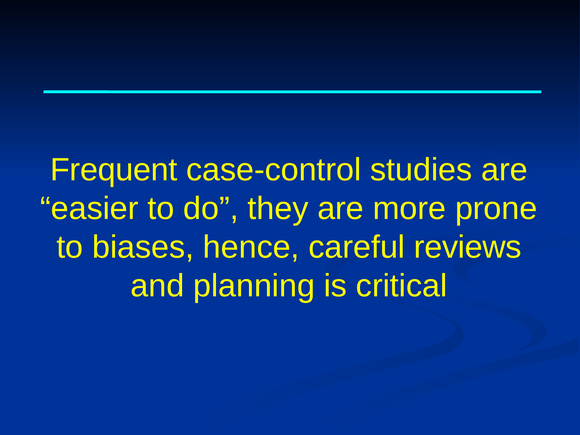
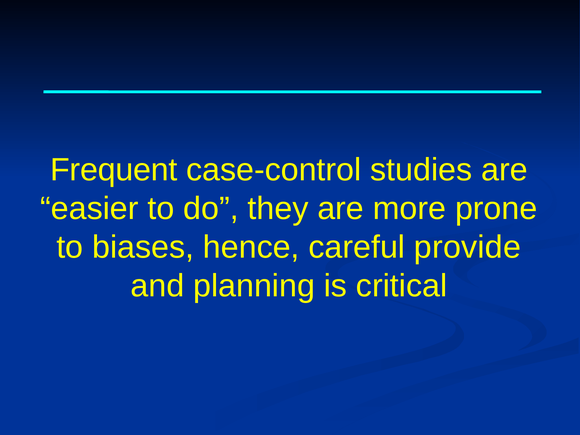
reviews: reviews -> provide
